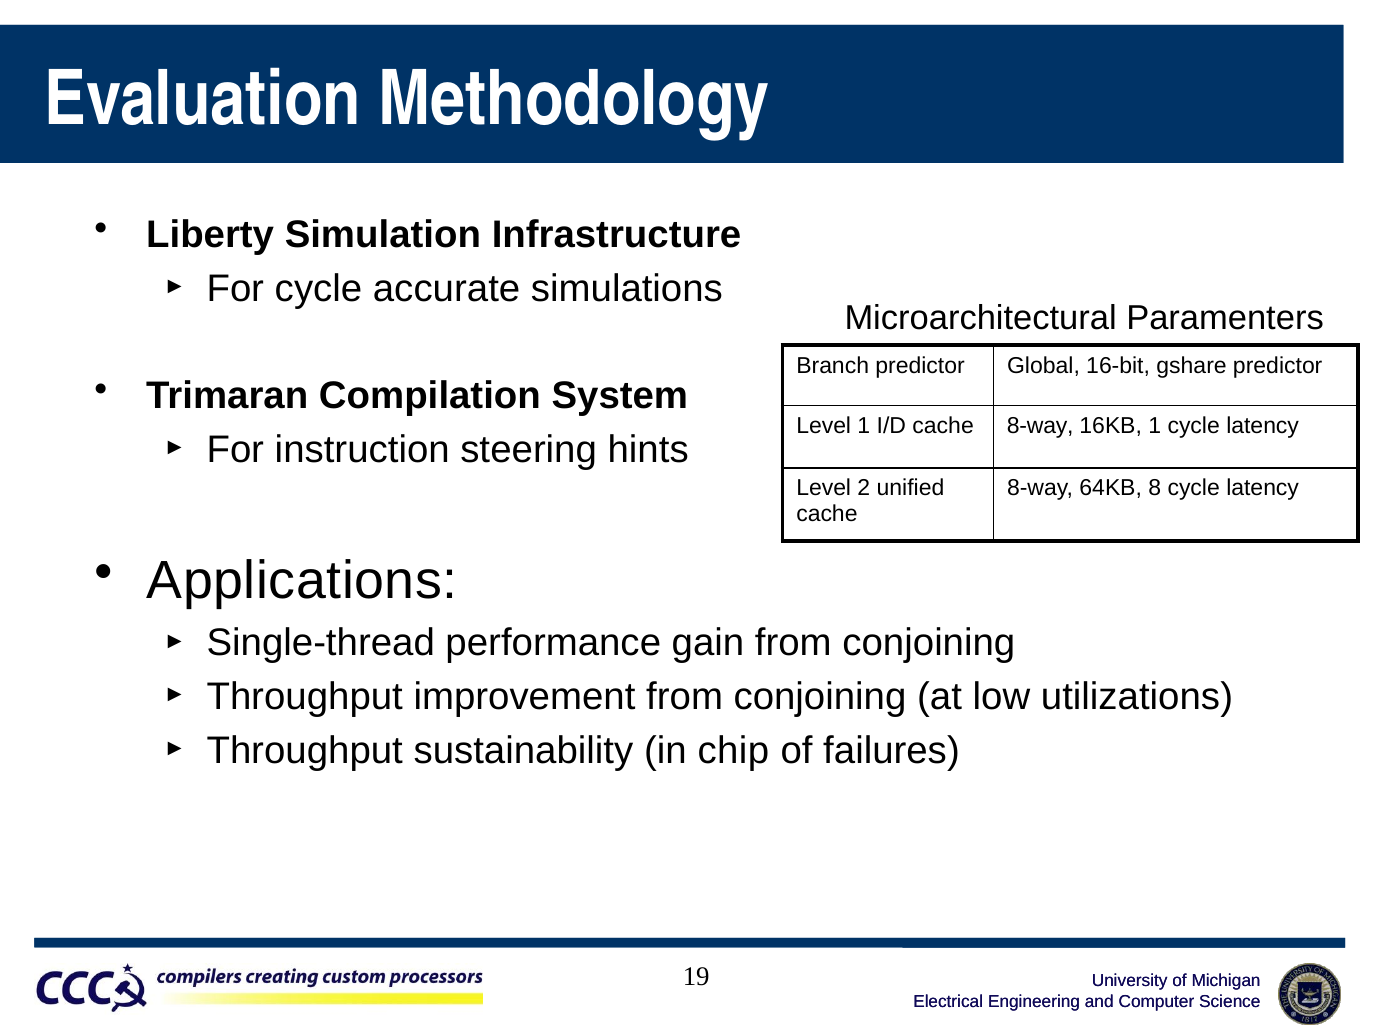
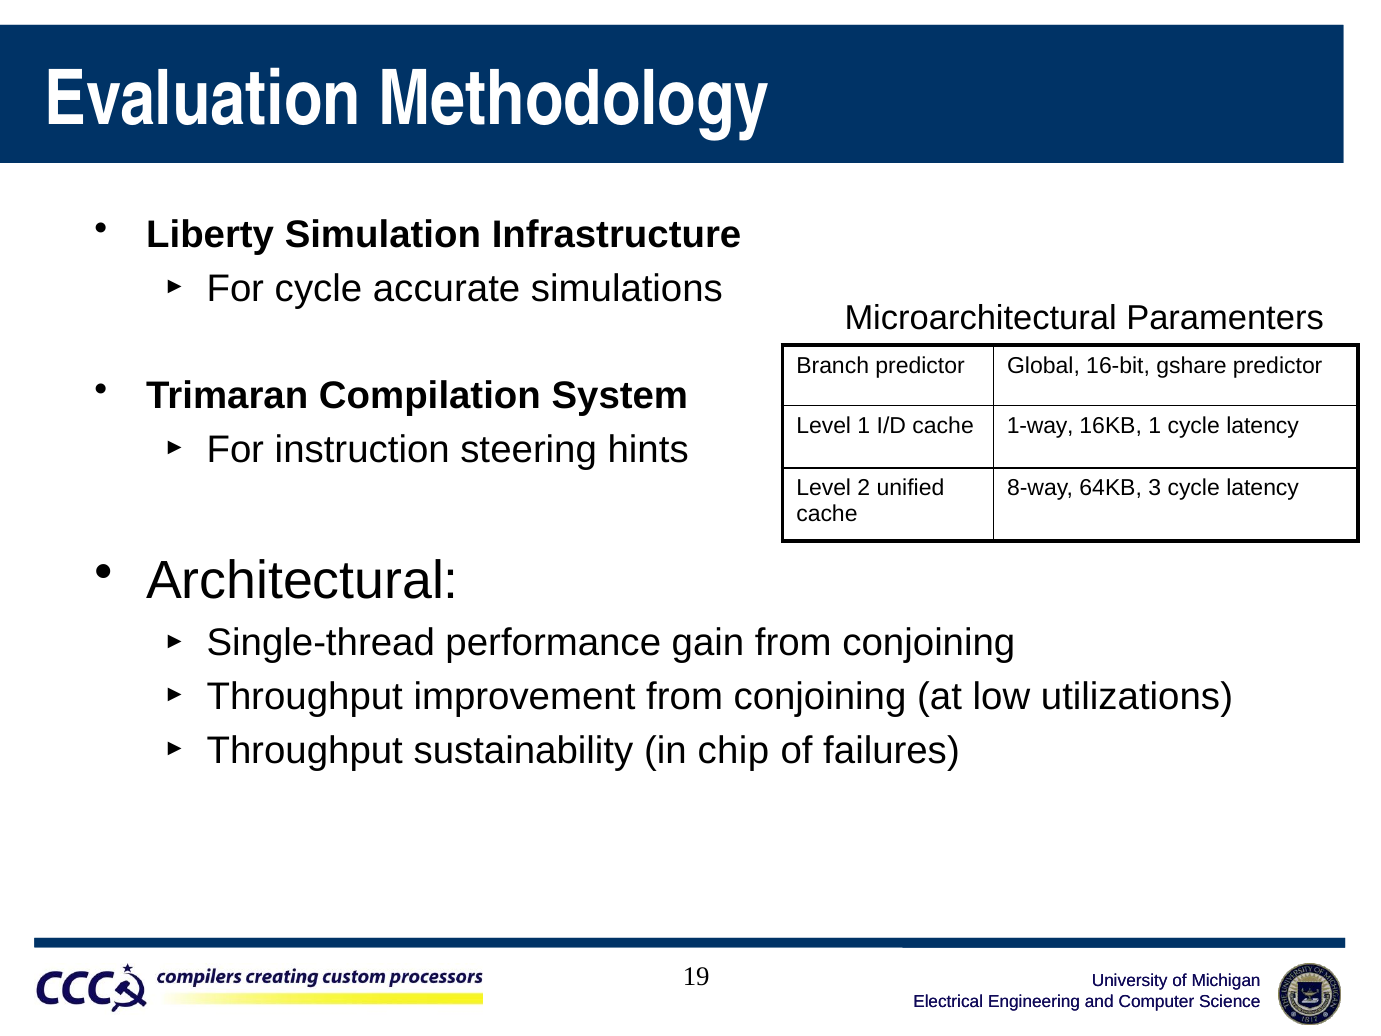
I/D cache 8-way: 8-way -> 1-way
8: 8 -> 3
Applications: Applications -> Architectural
